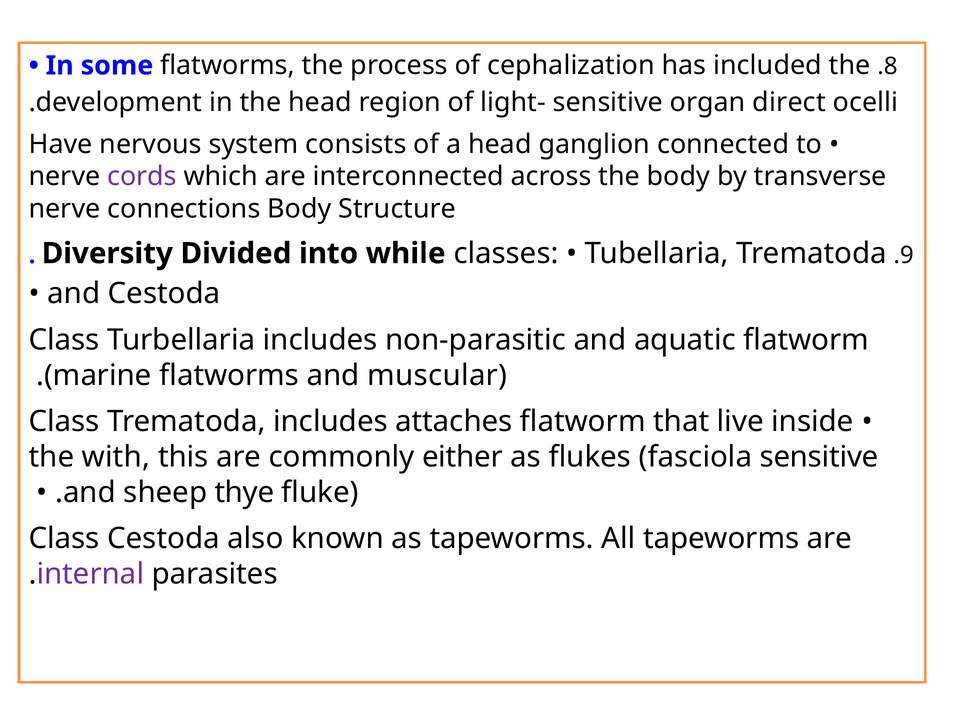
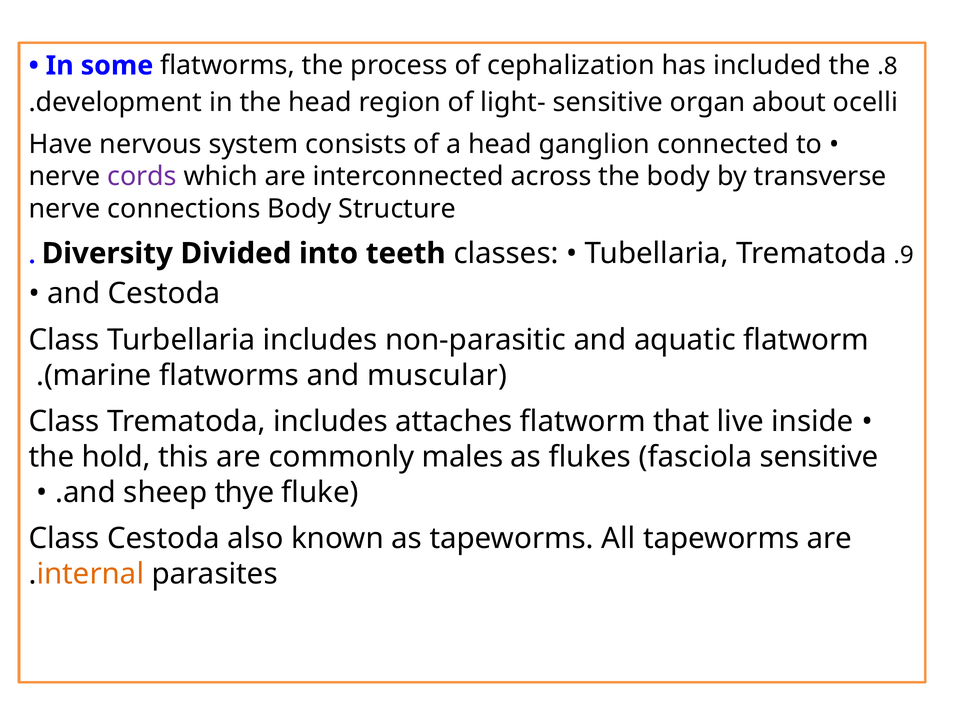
direct: direct -> about
while: while -> teeth
with: with -> hold
either: either -> males
internal colour: purple -> orange
